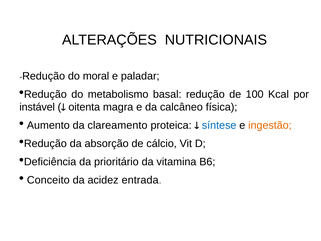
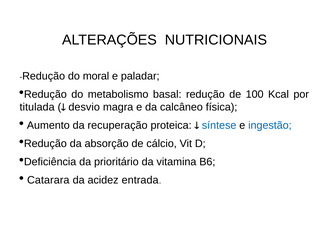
instável: instável -> titulada
oitenta: oitenta -> desvio
clareamento: clareamento -> recuperação
ingestão colour: orange -> blue
Conceito: Conceito -> Catarara
